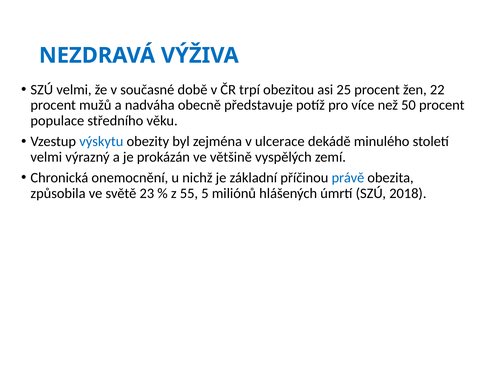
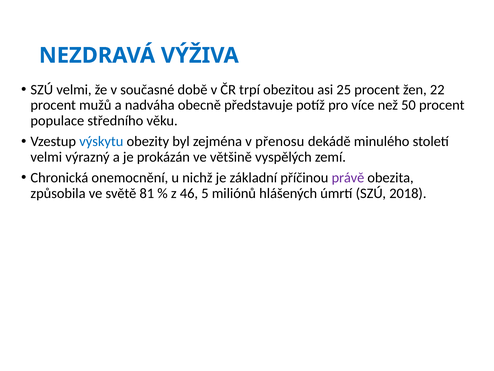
ulcerace: ulcerace -> přenosu
právě colour: blue -> purple
23: 23 -> 81
55: 55 -> 46
